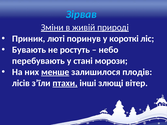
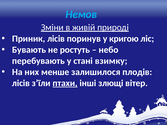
Зірвав: Зірвав -> Немов
Приник люті: люті -> лісів
короткі: короткі -> кригою
морози: морози -> взимку
менше underline: present -> none
